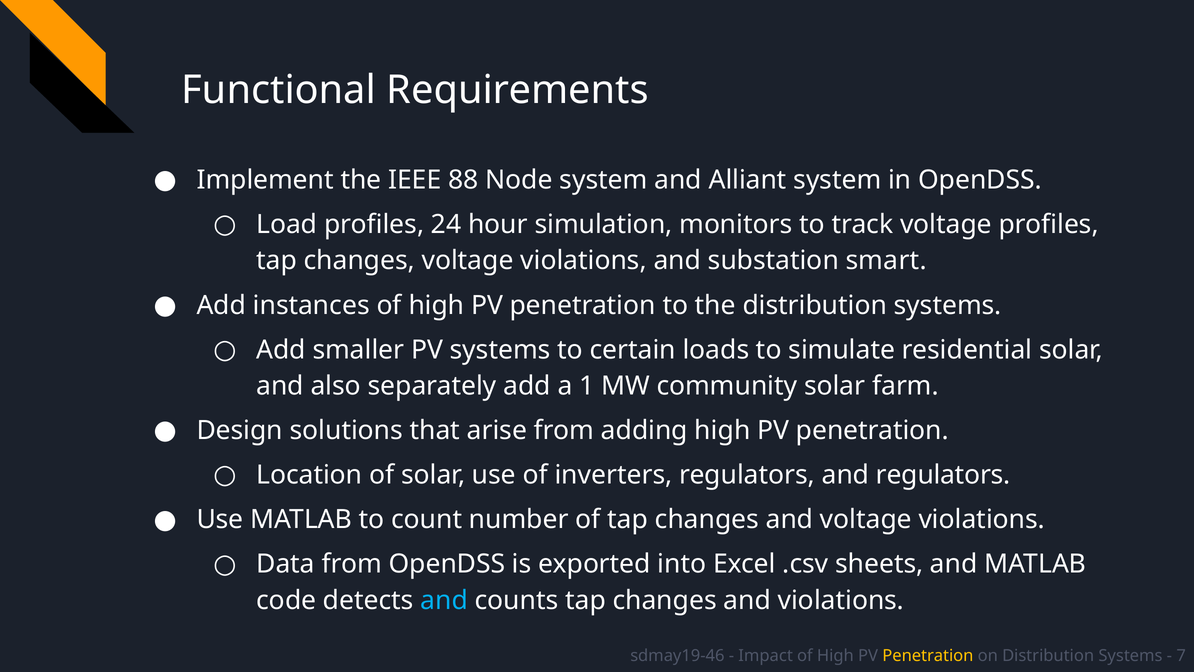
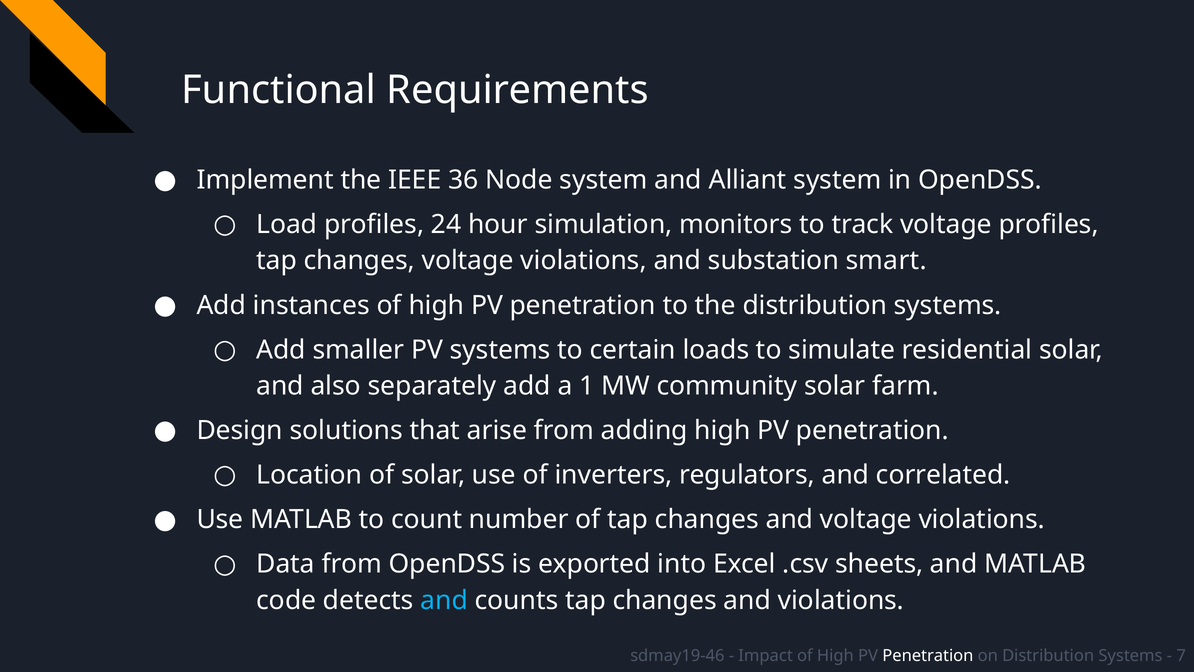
88: 88 -> 36
and regulators: regulators -> correlated
Penetration at (928, 656) colour: yellow -> white
